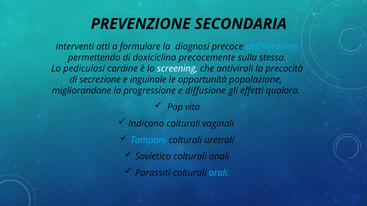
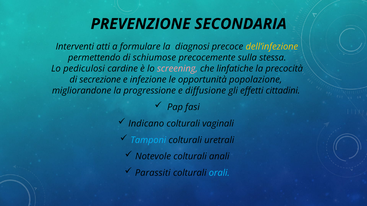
dell’infezione colour: light blue -> yellow
doxiciclina: doxiciclina -> schiumose
screening colour: white -> pink
antivirali: antivirali -> linfatiche
inguinale: inguinale -> infezione
qualora: qualora -> cittadini
vita: vita -> fasi
Sovietico: Sovietico -> Notevole
